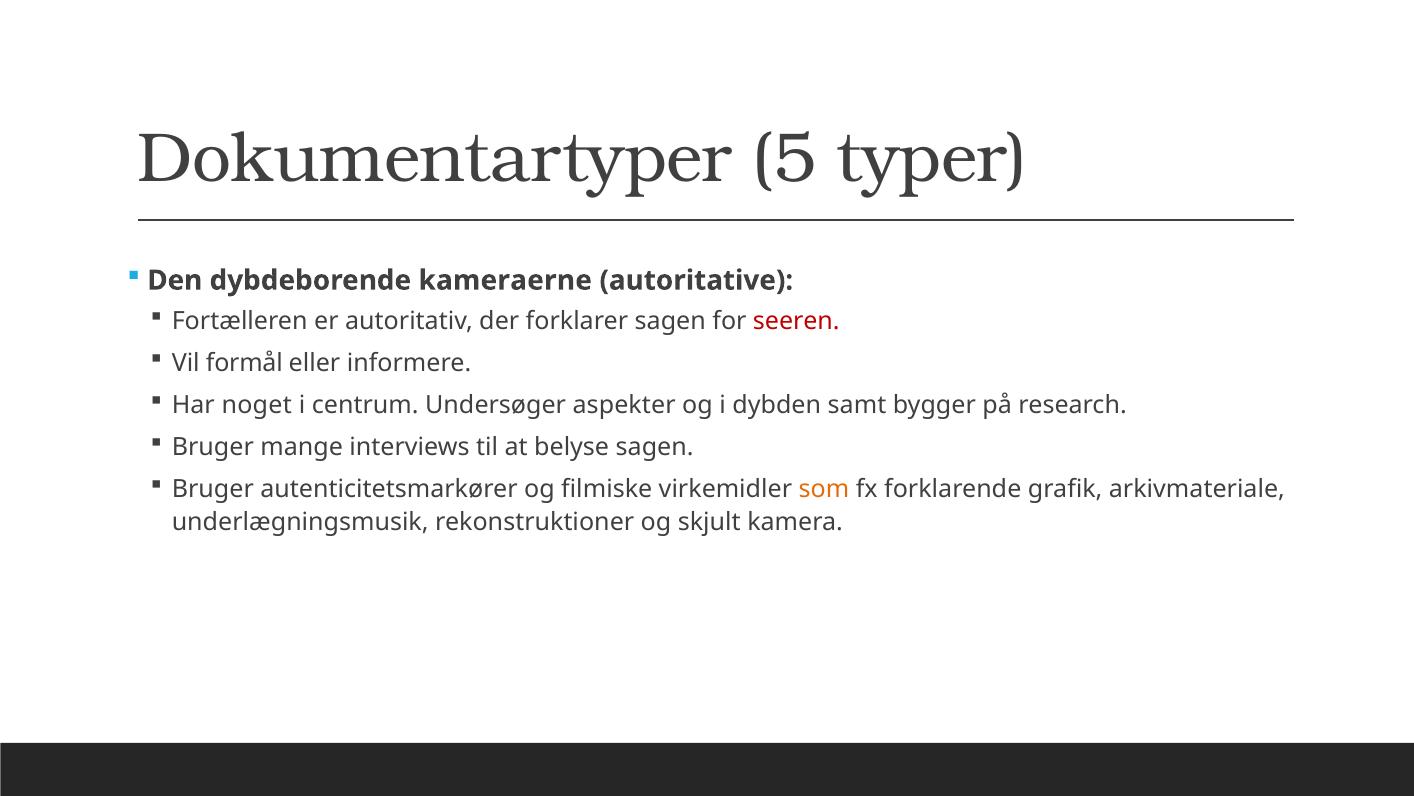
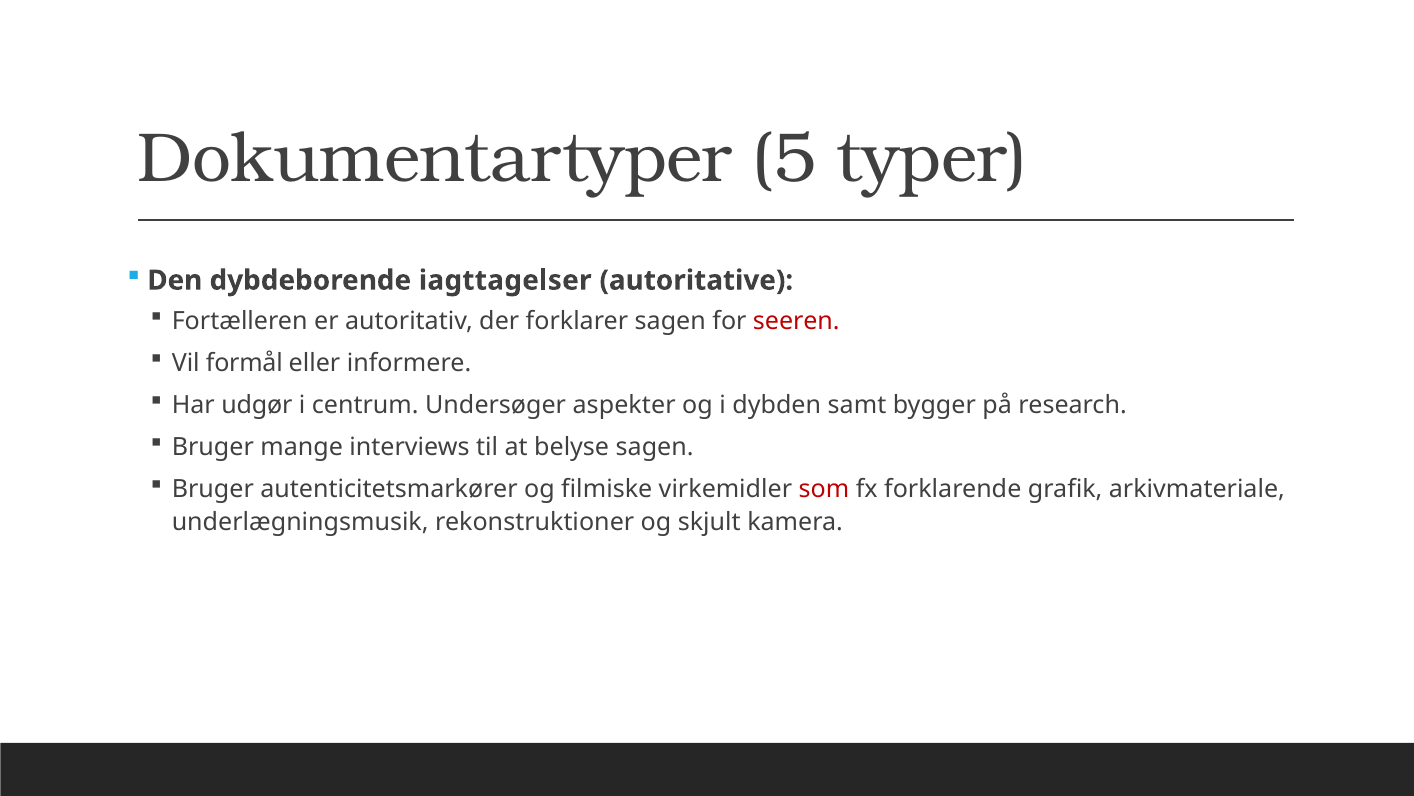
kameraerne: kameraerne -> iagttagelser
noget: noget -> udgør
som colour: orange -> red
